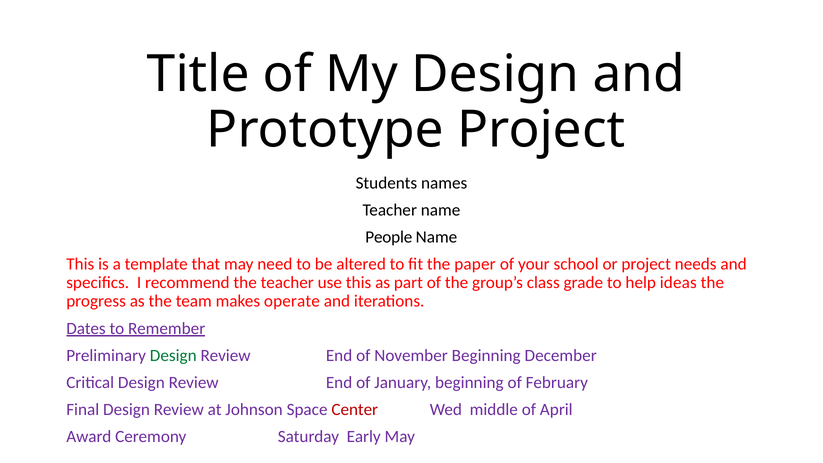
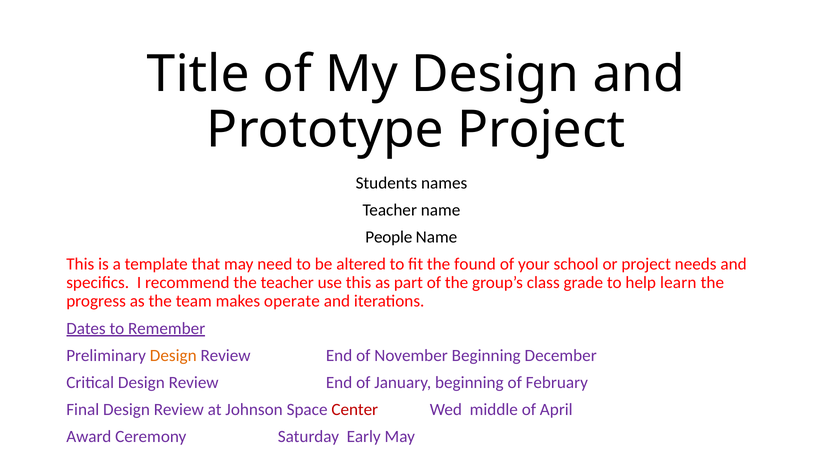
paper: paper -> found
ideas: ideas -> learn
Design at (173, 355) colour: green -> orange
